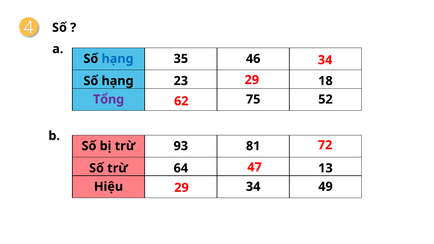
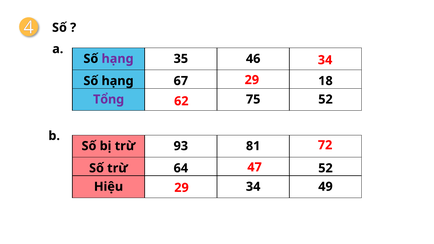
hạng at (118, 59) colour: blue -> purple
23: 23 -> 67
64 13: 13 -> 52
